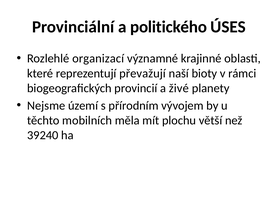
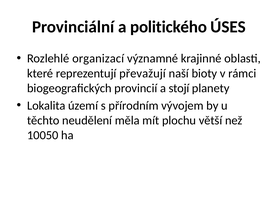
živé: živé -> stojí
Nejsme: Nejsme -> Lokalita
mobilních: mobilních -> neudělení
39240: 39240 -> 10050
